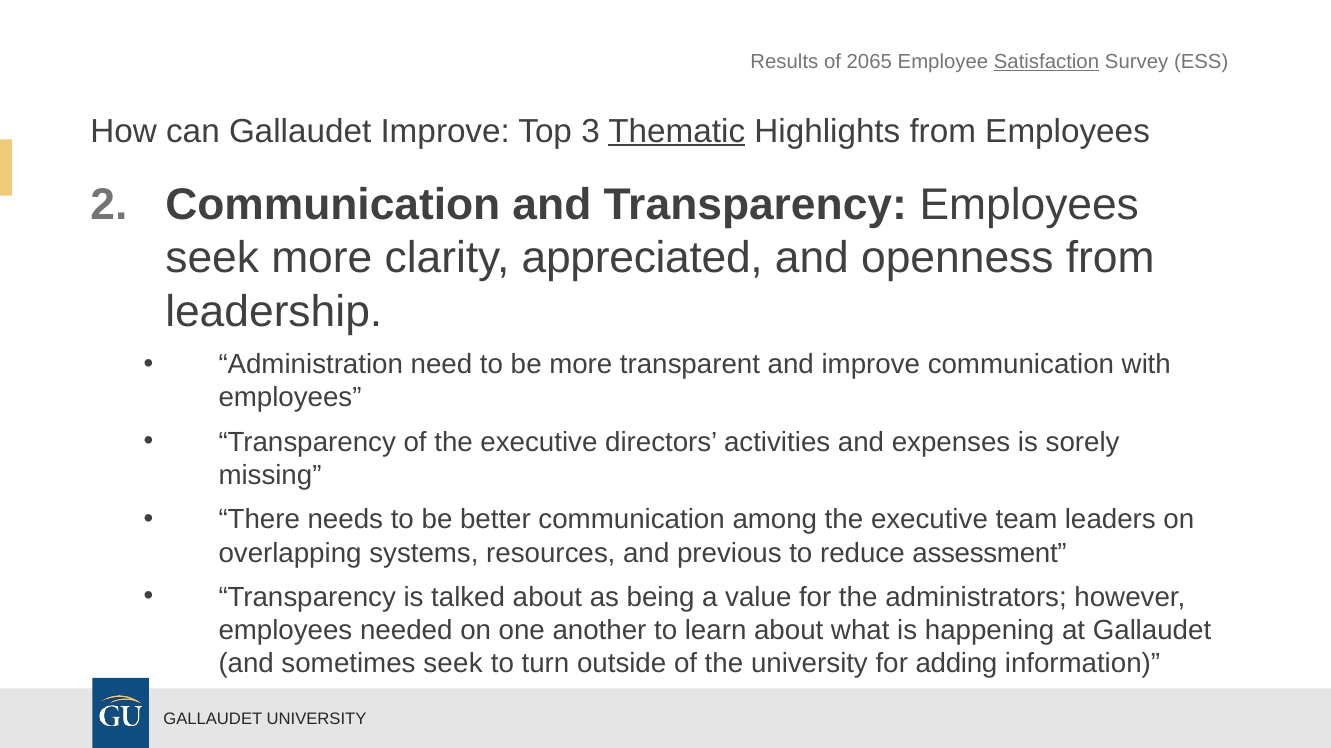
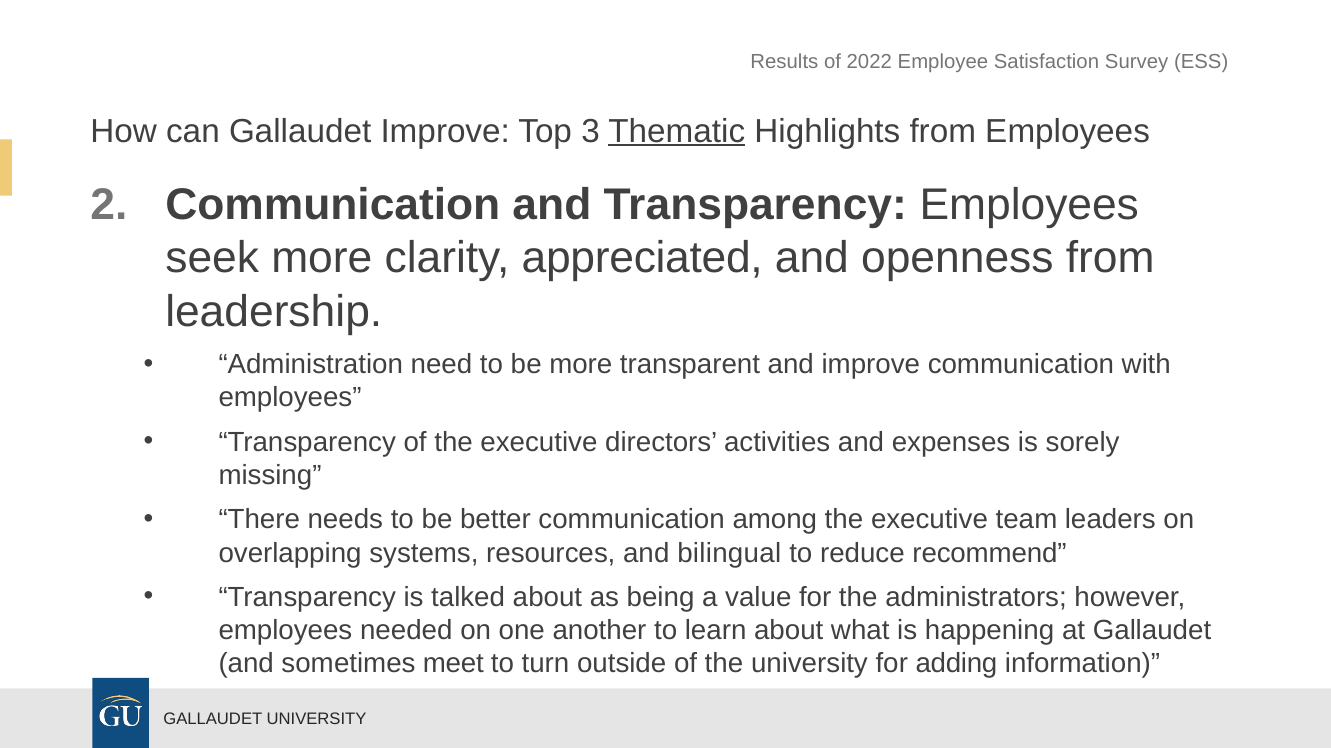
2065: 2065 -> 2022
Satisfaction underline: present -> none
previous: previous -> bilingual
assessment: assessment -> recommend
sometimes seek: seek -> meet
